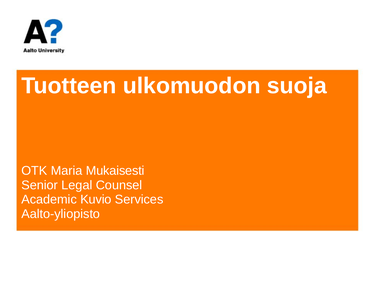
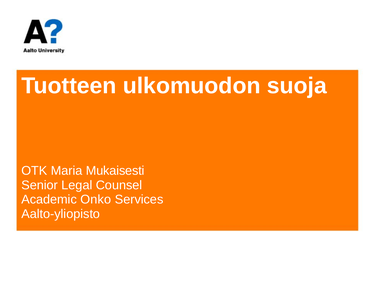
Kuvio: Kuvio -> Onko
